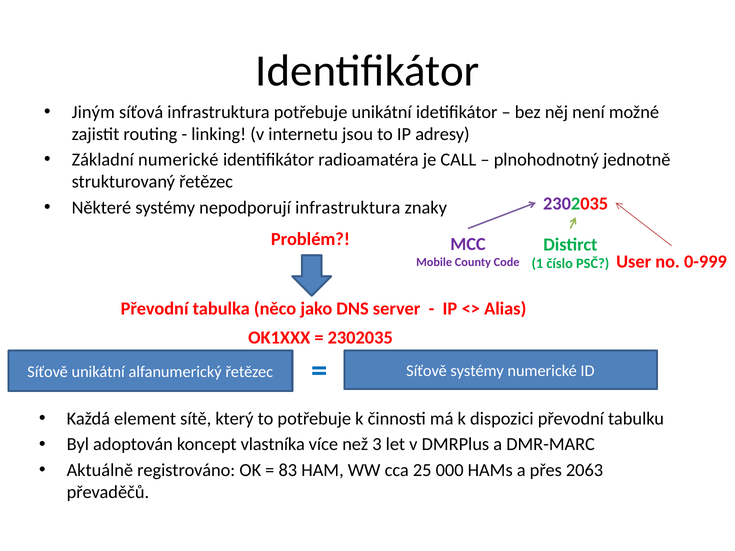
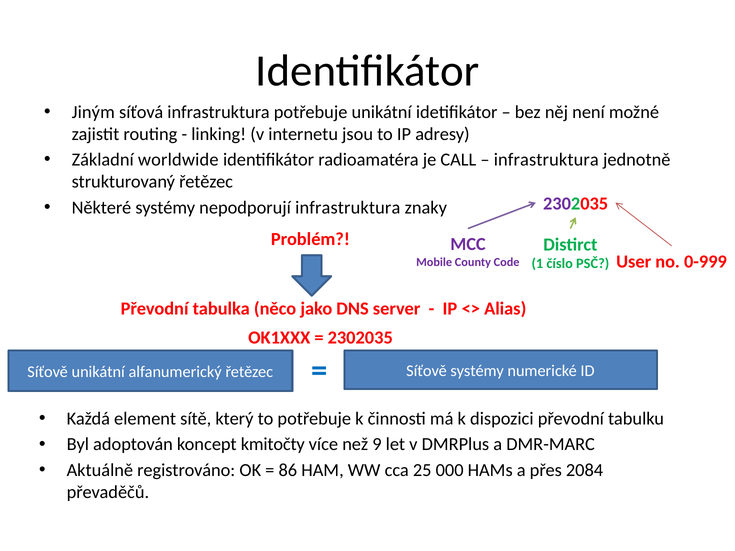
Základní numerické: numerické -> worldwide
plnohodnotný at (546, 160): plnohodnotný -> infrastruktura
vlastníka: vlastníka -> kmitočty
3: 3 -> 9
83: 83 -> 86
2063: 2063 -> 2084
